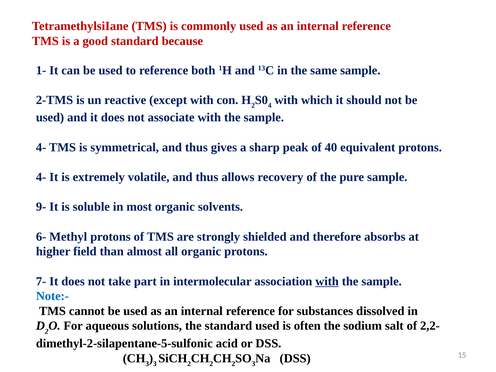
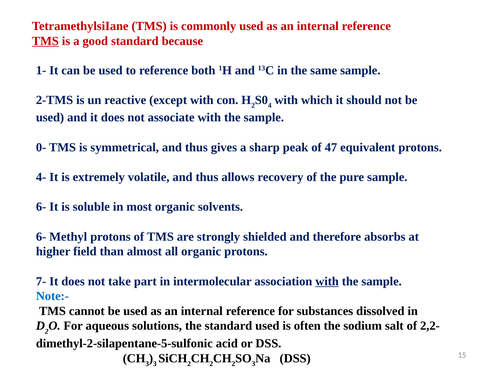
TMS at (45, 41) underline: none -> present
4- at (41, 147): 4- -> 0-
40: 40 -> 47
9- at (41, 207): 9- -> 6-
